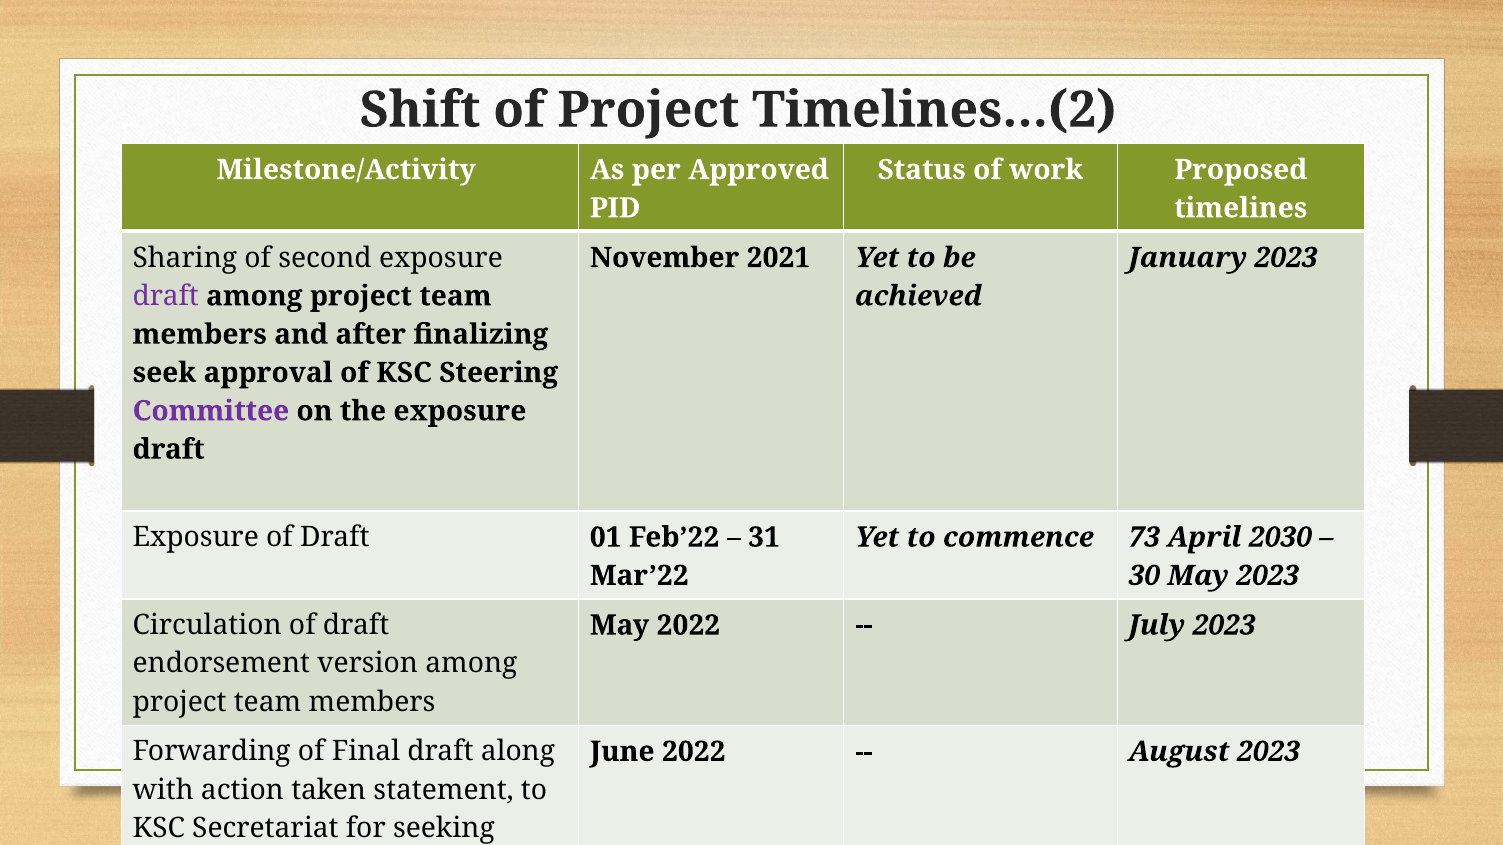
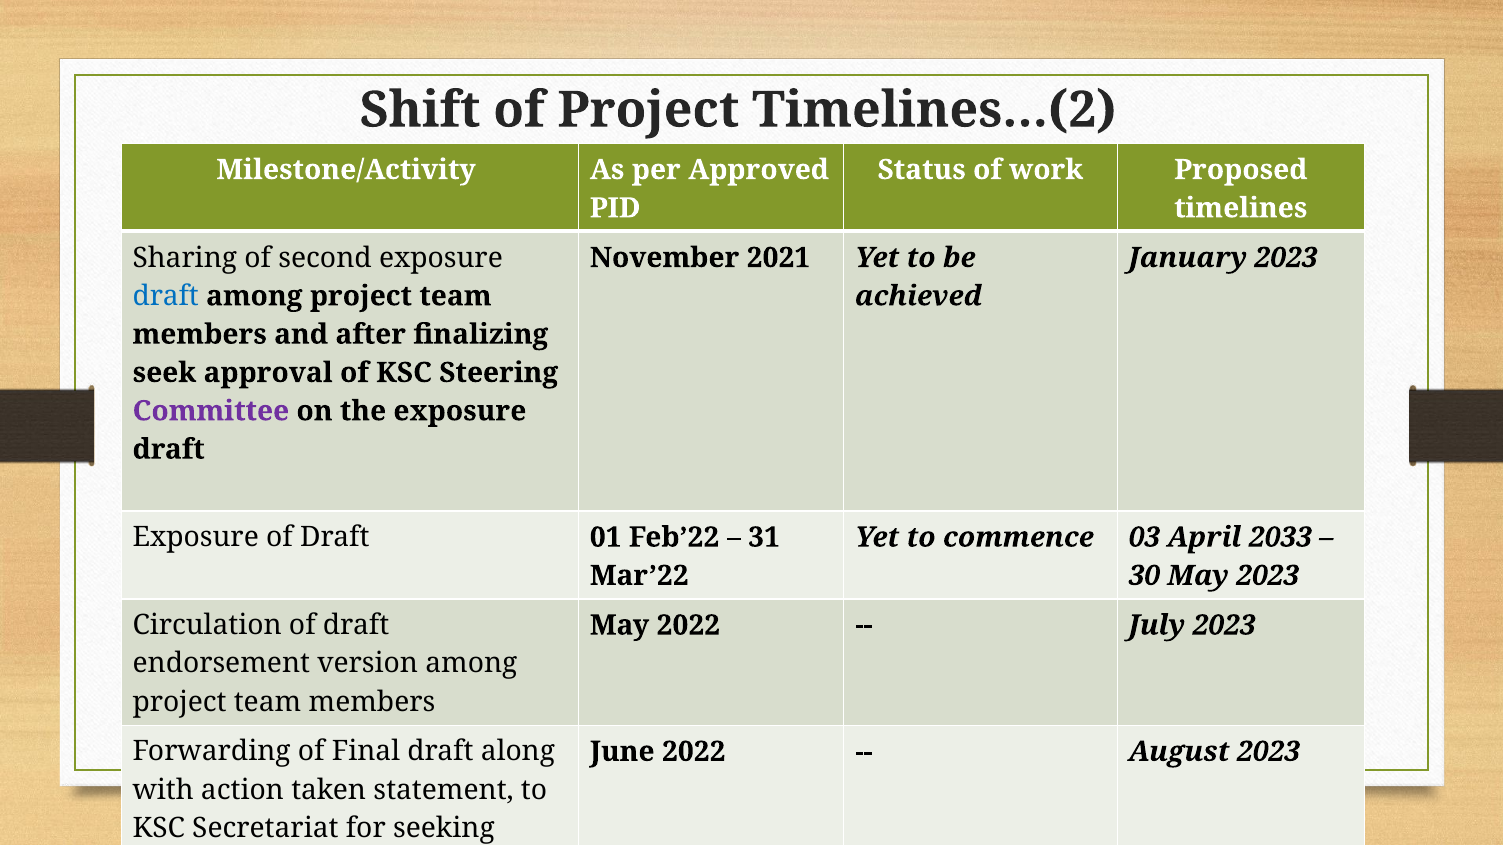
draft at (166, 296) colour: purple -> blue
73: 73 -> 03
2030: 2030 -> 2033
